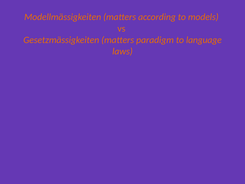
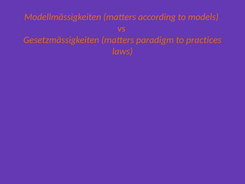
language: language -> practices
